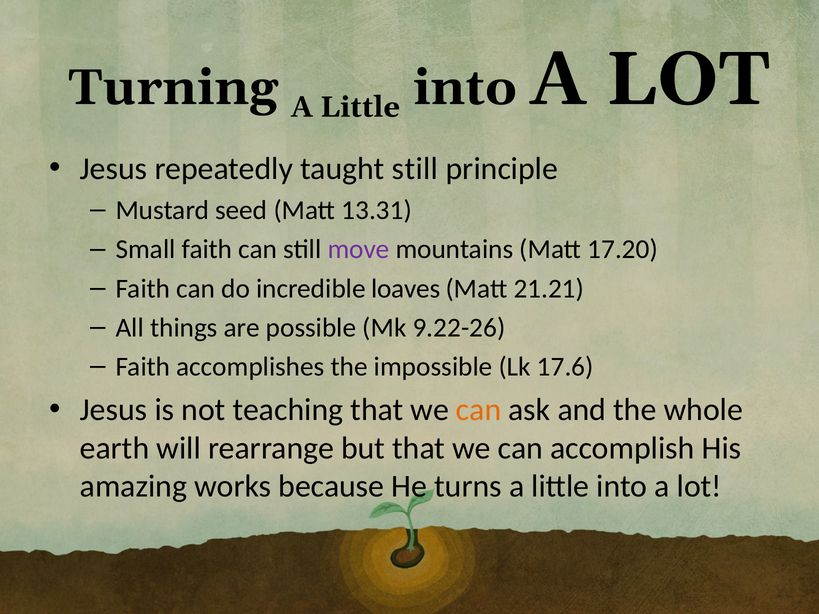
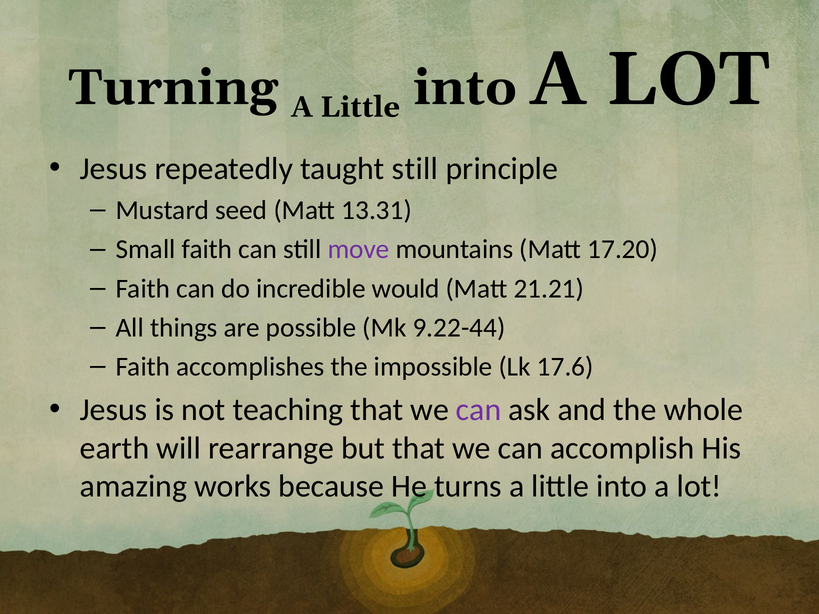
loaves: loaves -> would
9.22-26: 9.22-26 -> 9.22-44
can at (479, 410) colour: orange -> purple
